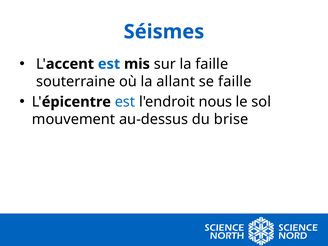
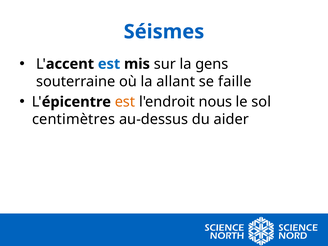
la faille: faille -> gens
est at (125, 102) colour: blue -> orange
mouvement: mouvement -> centimètres
brise: brise -> aider
